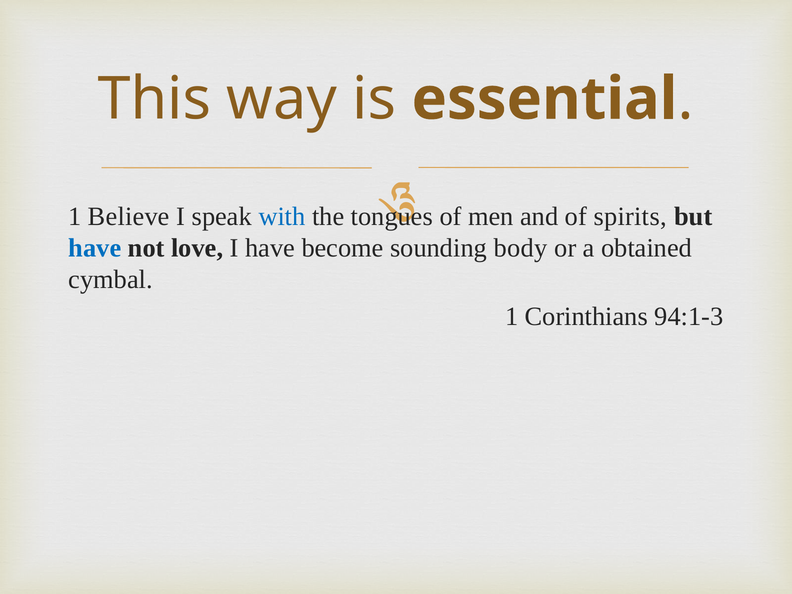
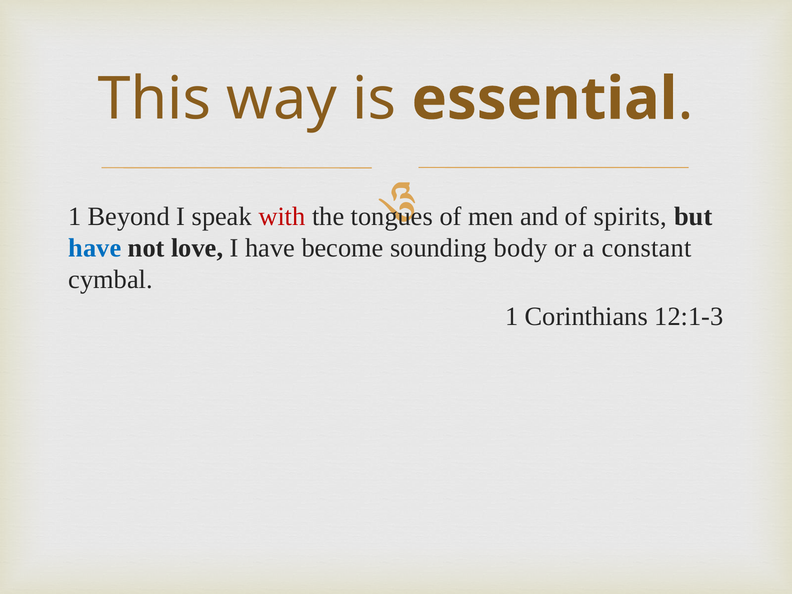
Believe: Believe -> Beyond
with colour: blue -> red
obtained: obtained -> constant
94:1-3: 94:1-3 -> 12:1-3
